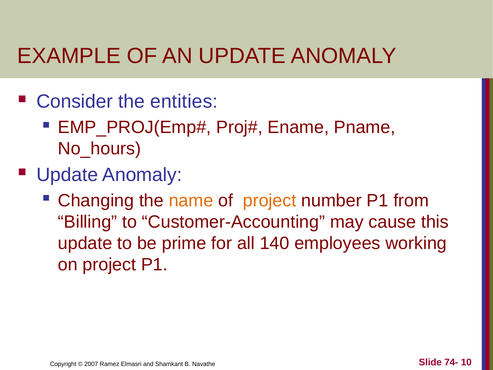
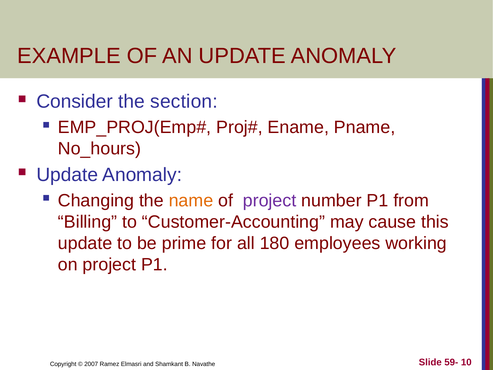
entities: entities -> section
project at (270, 200) colour: orange -> purple
140: 140 -> 180
74-: 74- -> 59-
